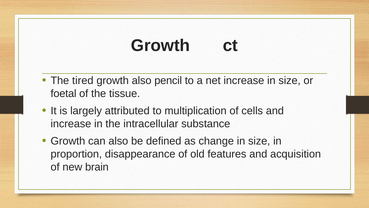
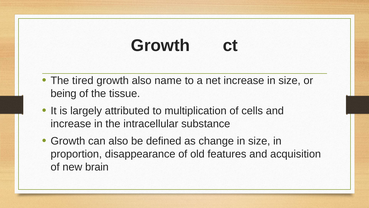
pencil: pencil -> name
foetal: foetal -> being
